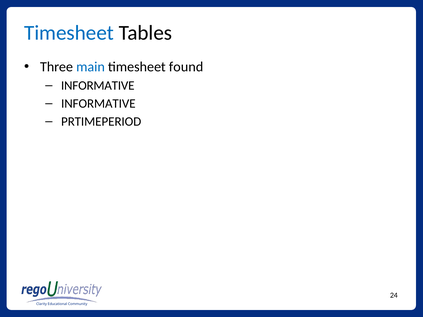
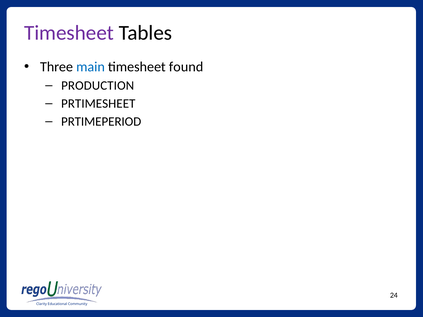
Timesheet at (69, 33) colour: blue -> purple
INFORMATIVE at (98, 86): INFORMATIVE -> PRODUCTION
INFORMATIVE at (98, 104): INFORMATIVE -> PRTIMESHEET
